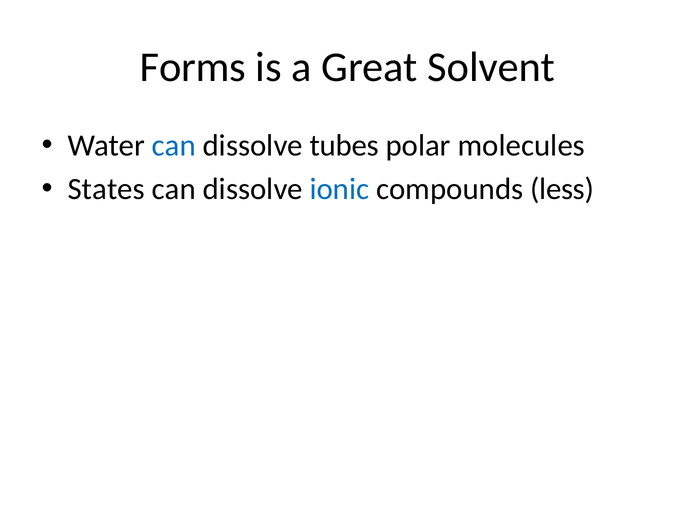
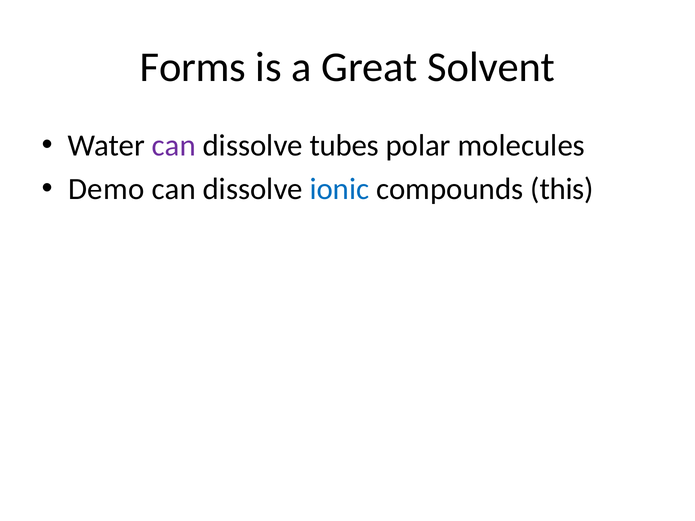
can at (174, 146) colour: blue -> purple
States: States -> Demo
less: less -> this
